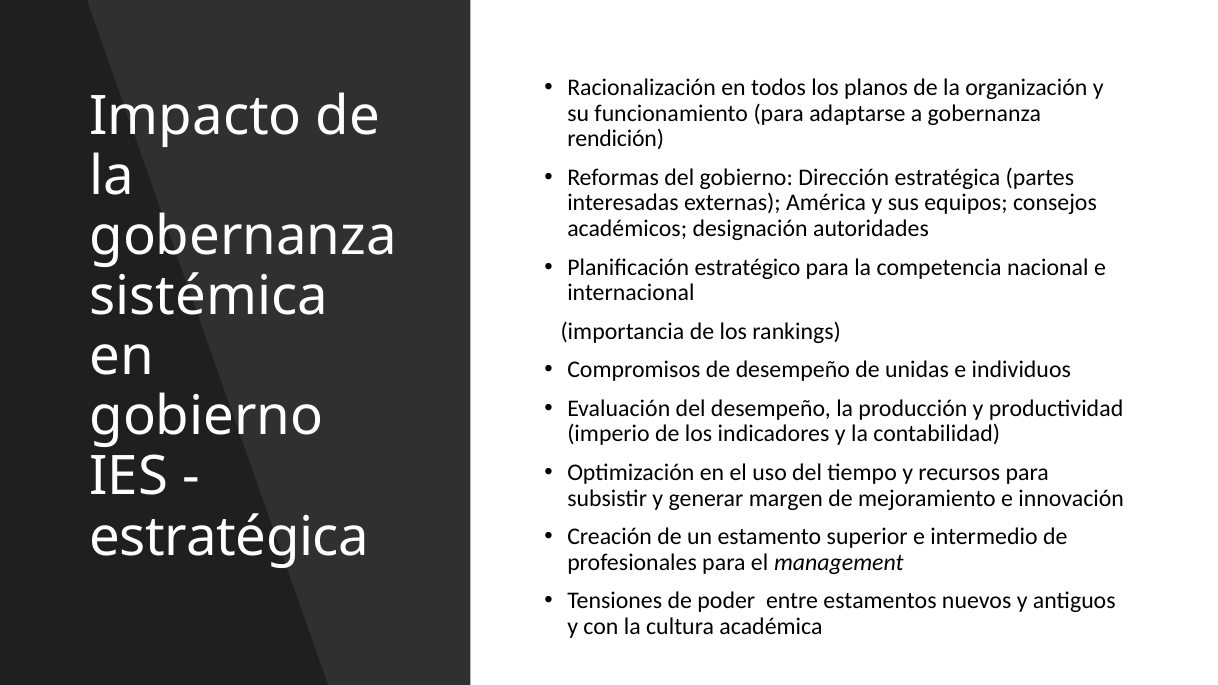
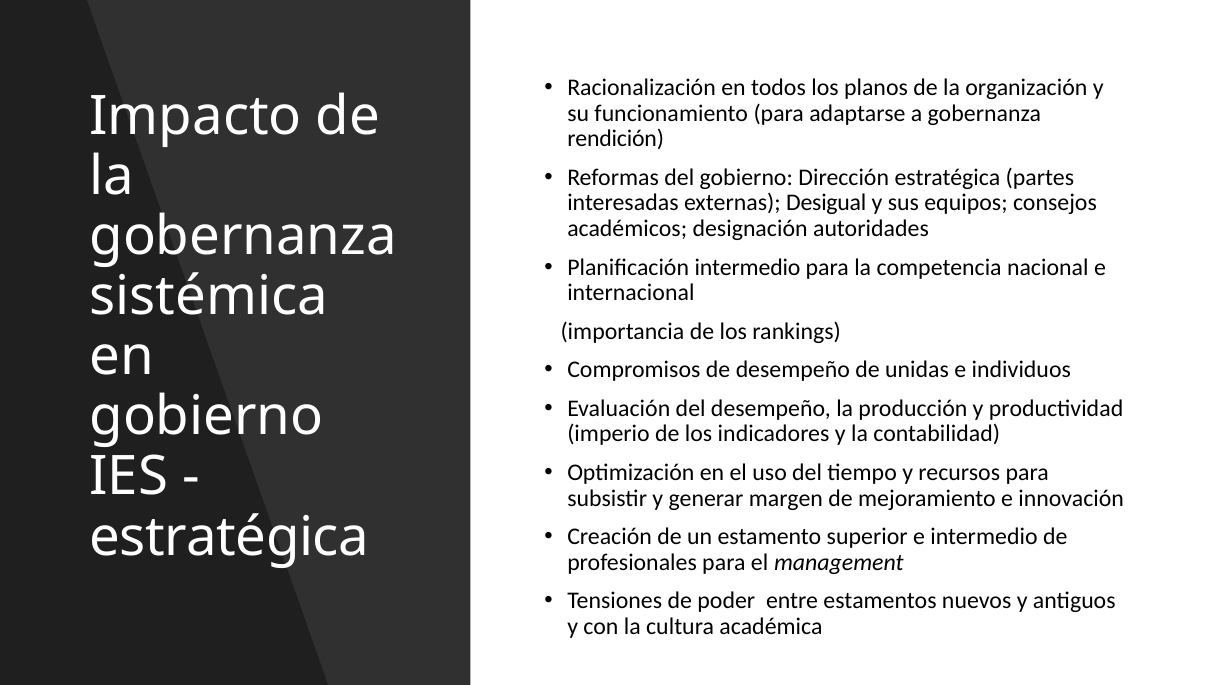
América: América -> Desigual
Planificación estratégico: estratégico -> intermedio
